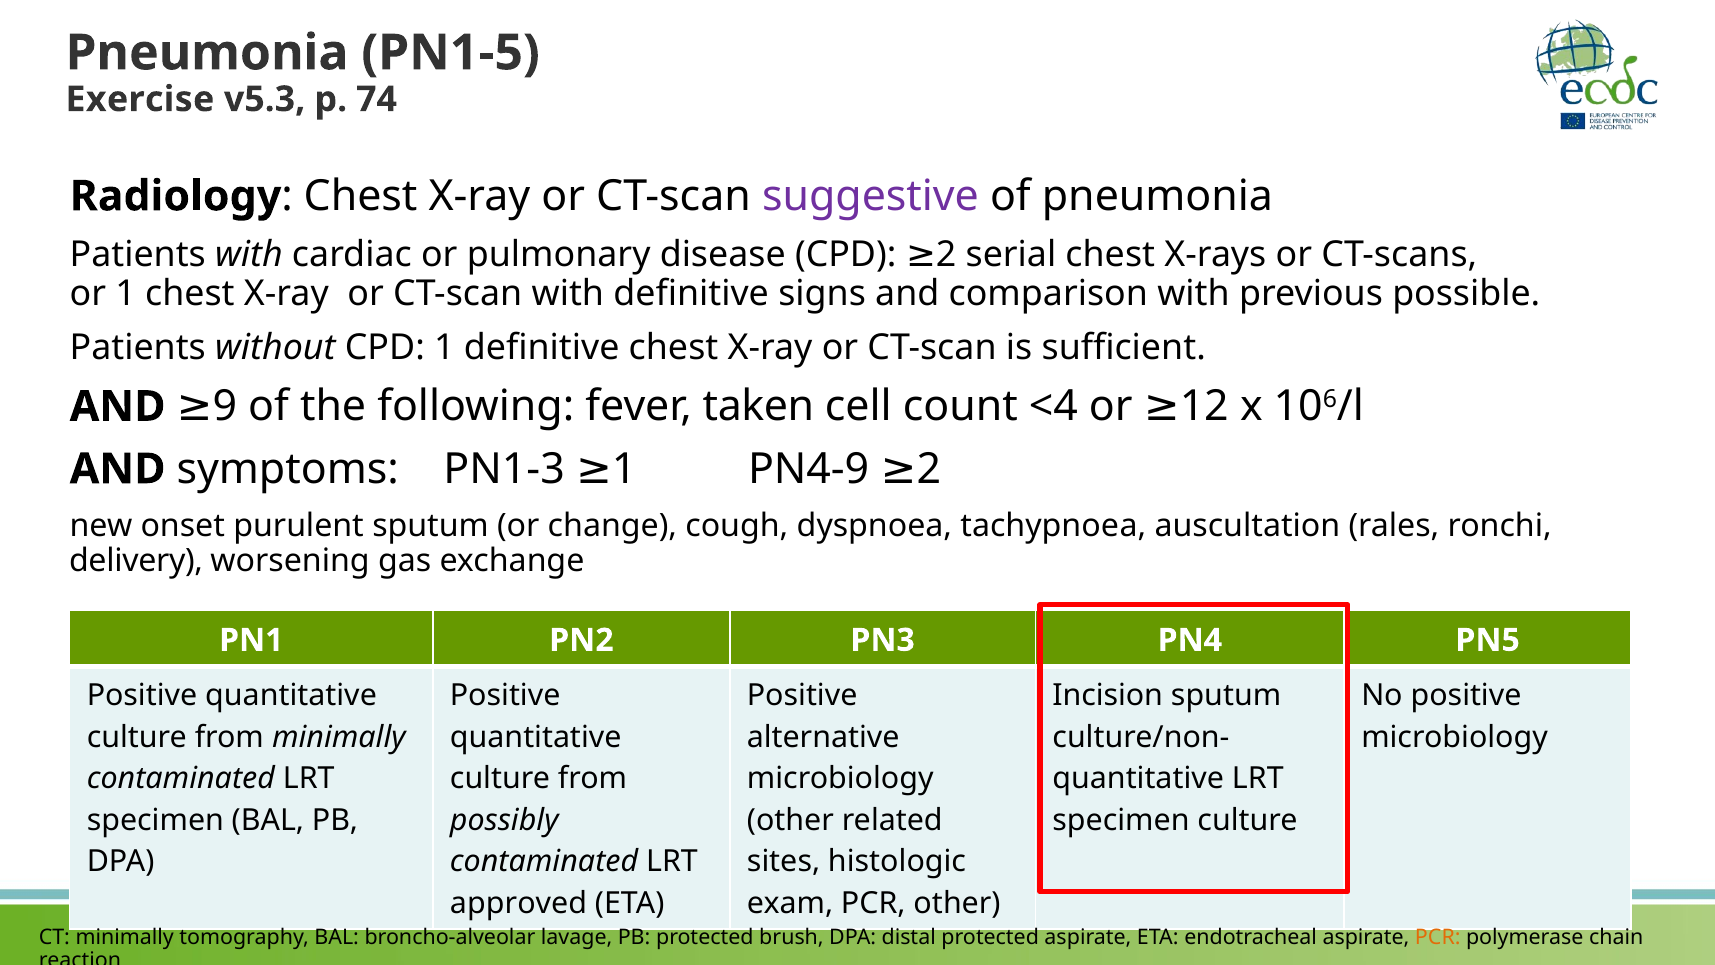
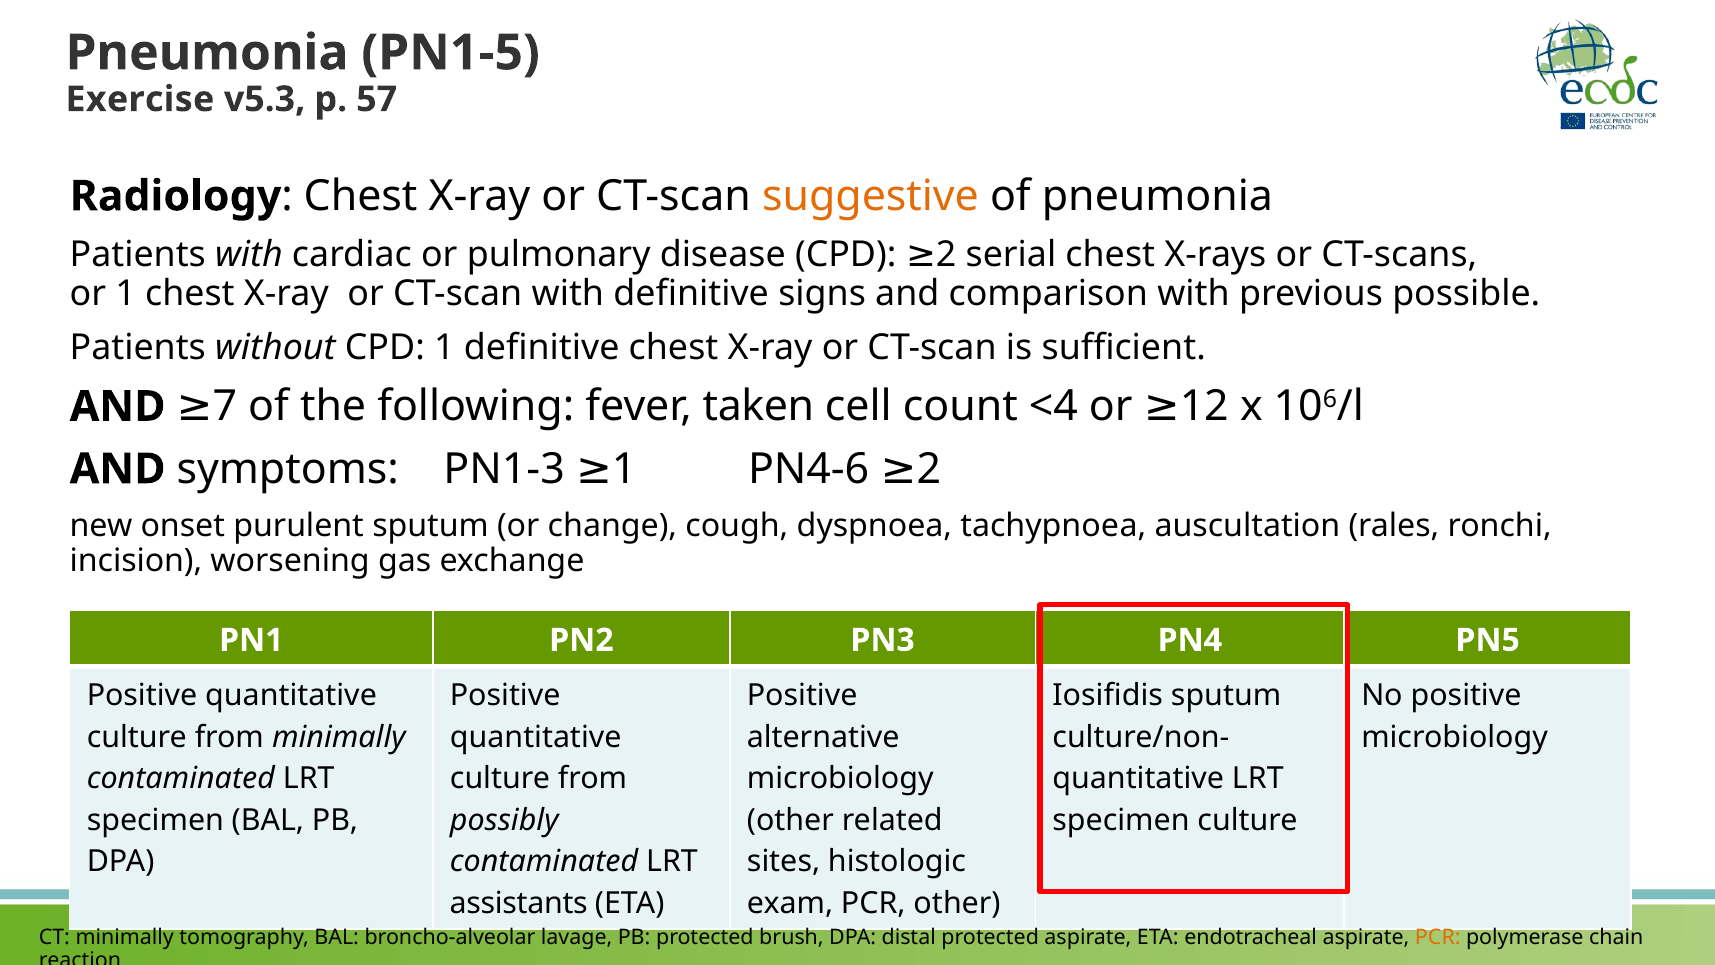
74: 74 -> 57
suggestive colour: purple -> orange
9: 9 -> 7
PN4-9: PN4-9 -> PN4-6
delivery: delivery -> incision
Incision: Incision -> Iosifidis
approved: approved -> assistants
